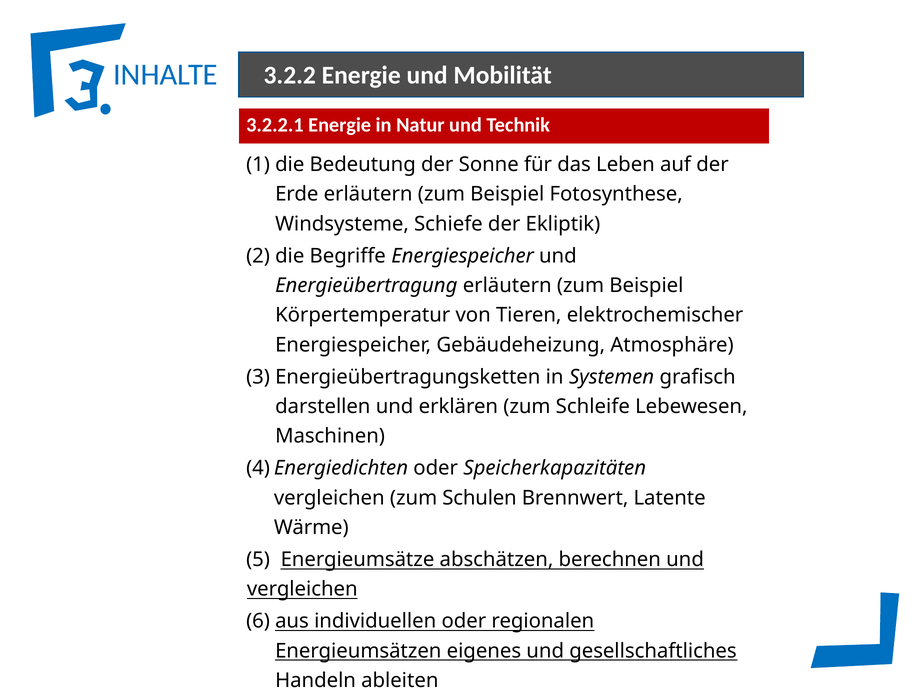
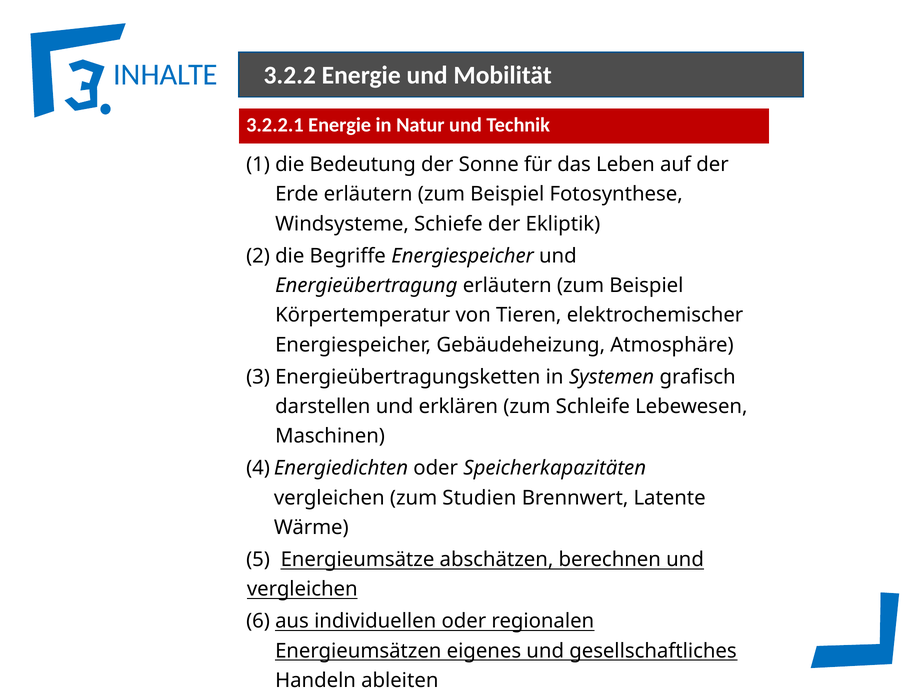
Schulen: Schulen -> Studien
